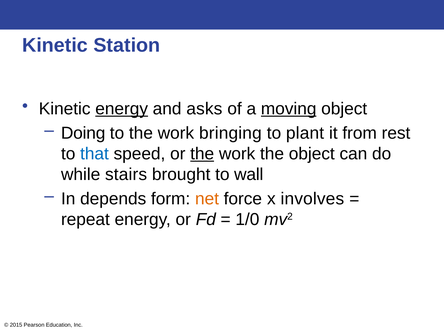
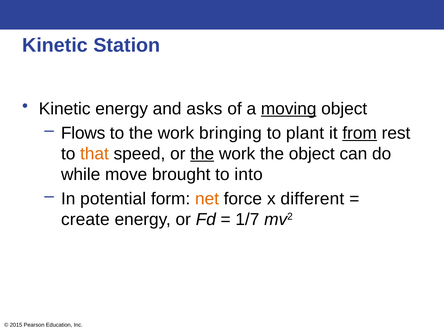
energy at (122, 109) underline: present -> none
Doing: Doing -> Flows
from underline: none -> present
that colour: blue -> orange
stairs: stairs -> move
wall: wall -> into
depends: depends -> potential
involves: involves -> different
repeat: repeat -> create
1/0: 1/0 -> 1/7
